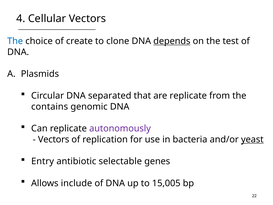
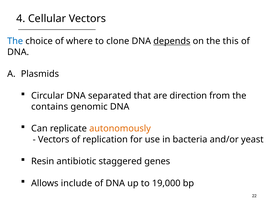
create: create -> where
test: test -> this
are replicate: replicate -> direction
autonomously colour: purple -> orange
yeast underline: present -> none
Entry: Entry -> Resin
selectable: selectable -> staggered
15,005: 15,005 -> 19,000
